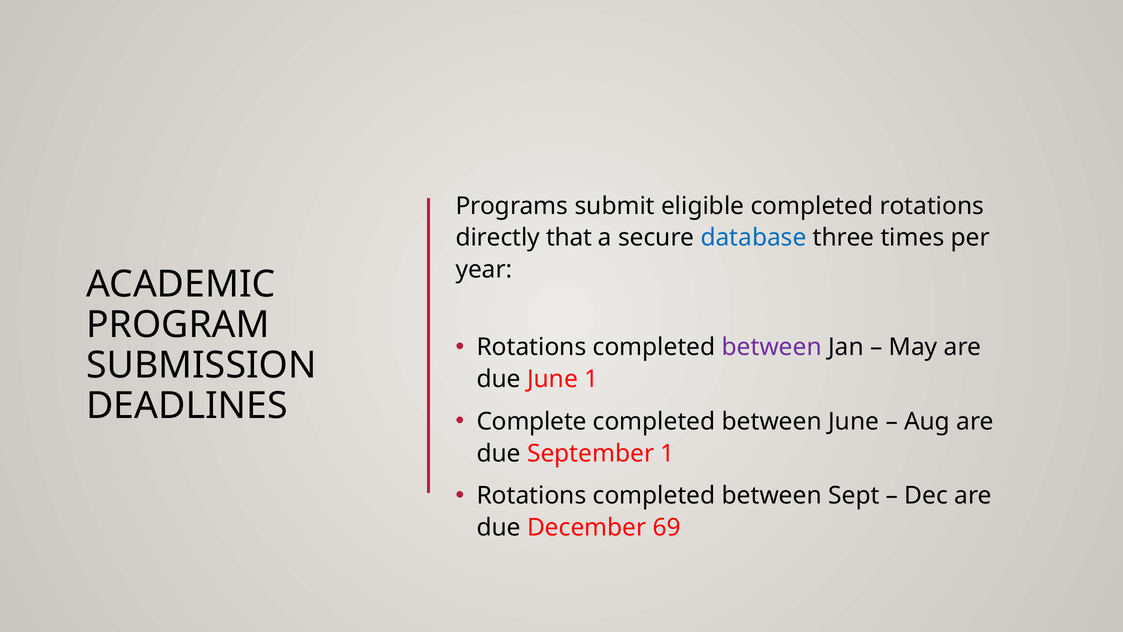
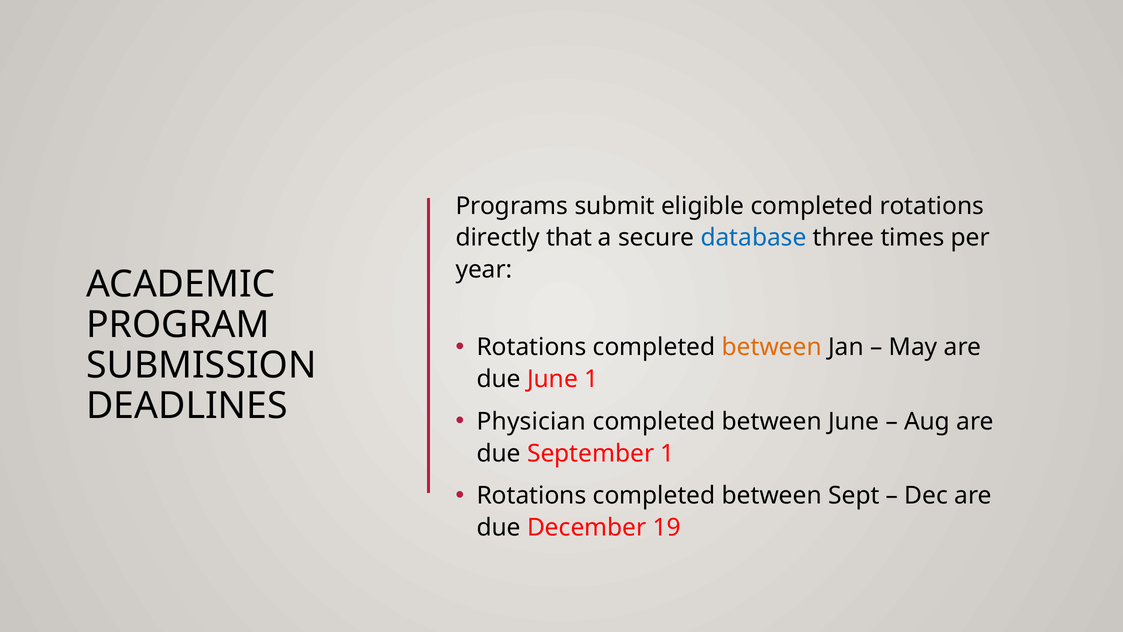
between at (772, 347) colour: purple -> orange
Complete: Complete -> Physician
69: 69 -> 19
